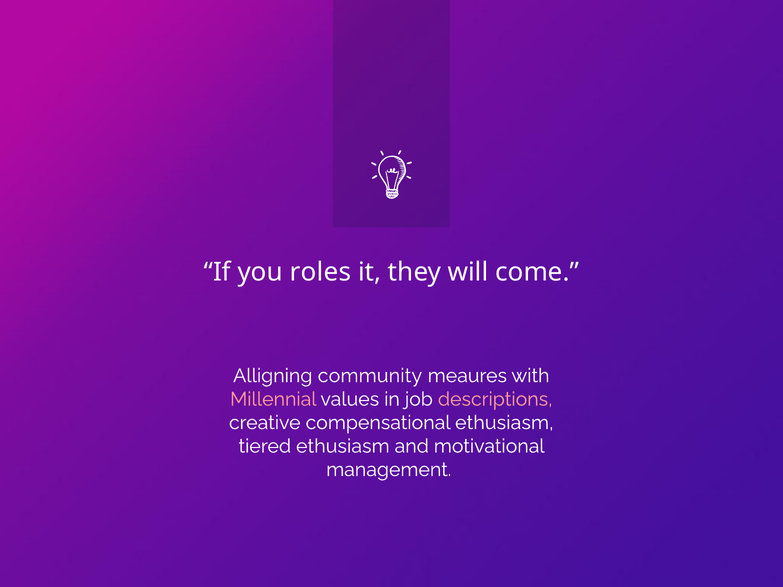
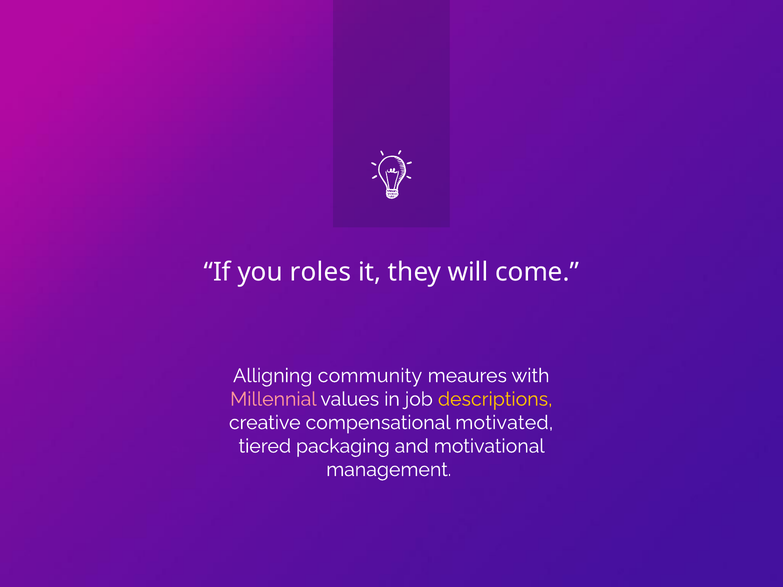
descriptions colour: pink -> yellow
compensational ethusiasm: ethusiasm -> motivated
tiered ethusiasm: ethusiasm -> packaging
